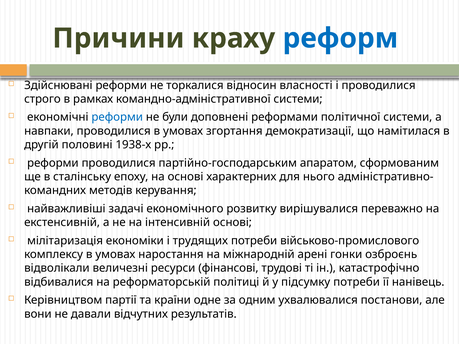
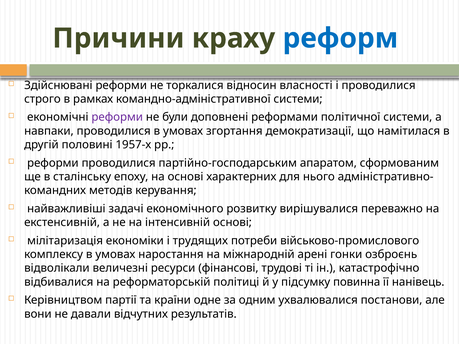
реформи at (117, 117) colour: blue -> purple
1938-х: 1938-х -> 1957-х
підсумку потреби: потреби -> повинна
